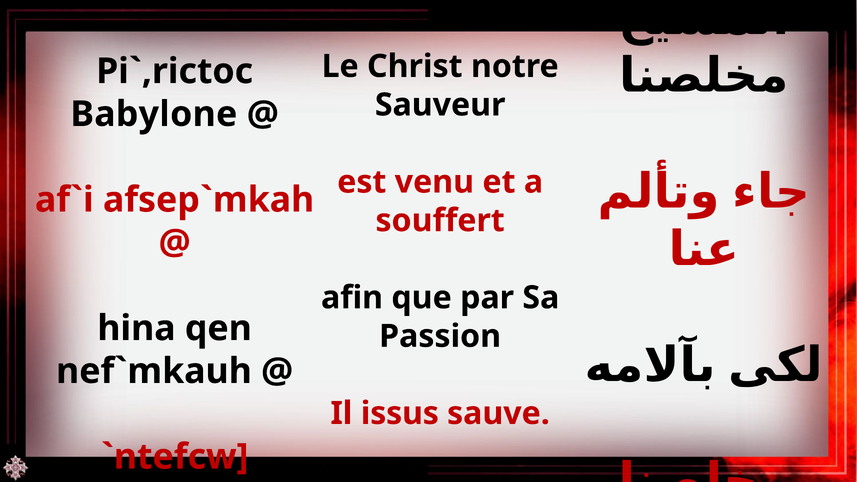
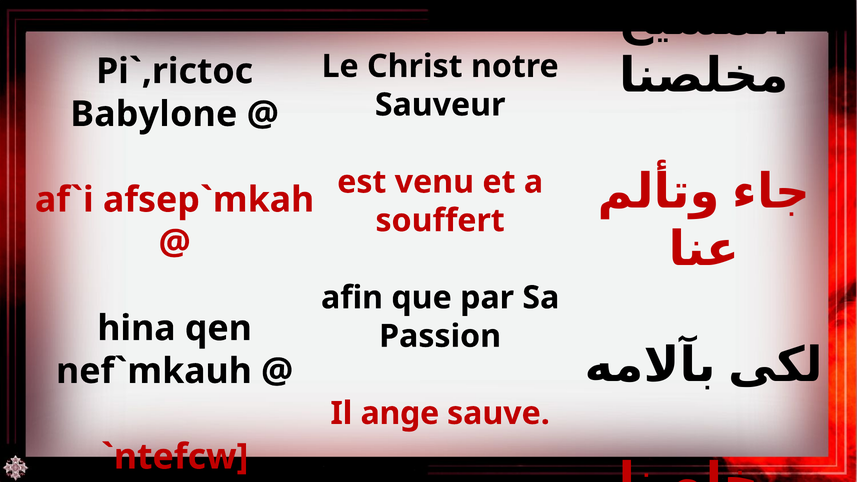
issus: issus -> ange
